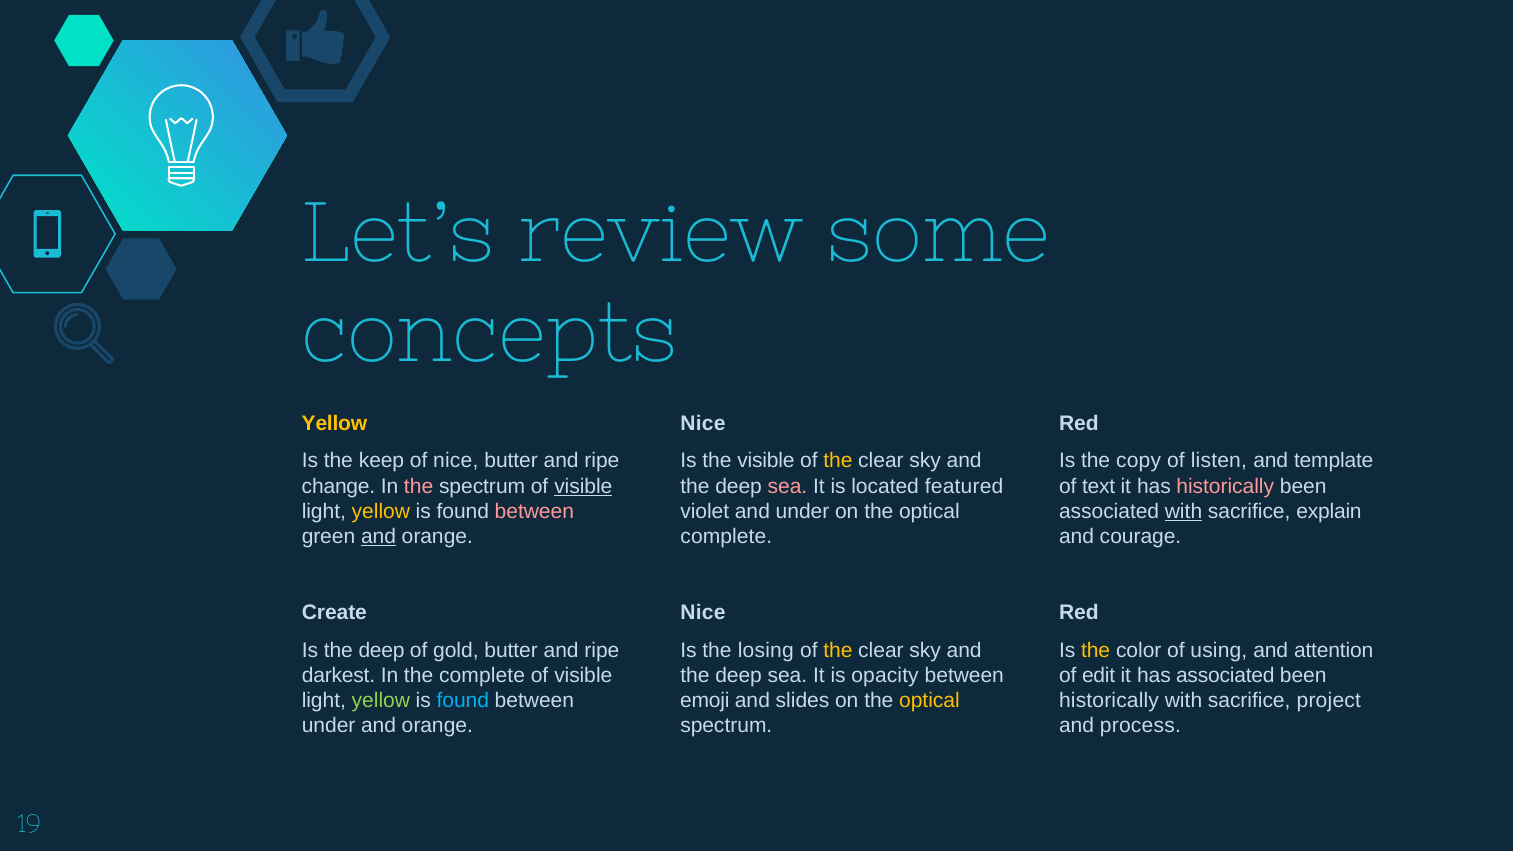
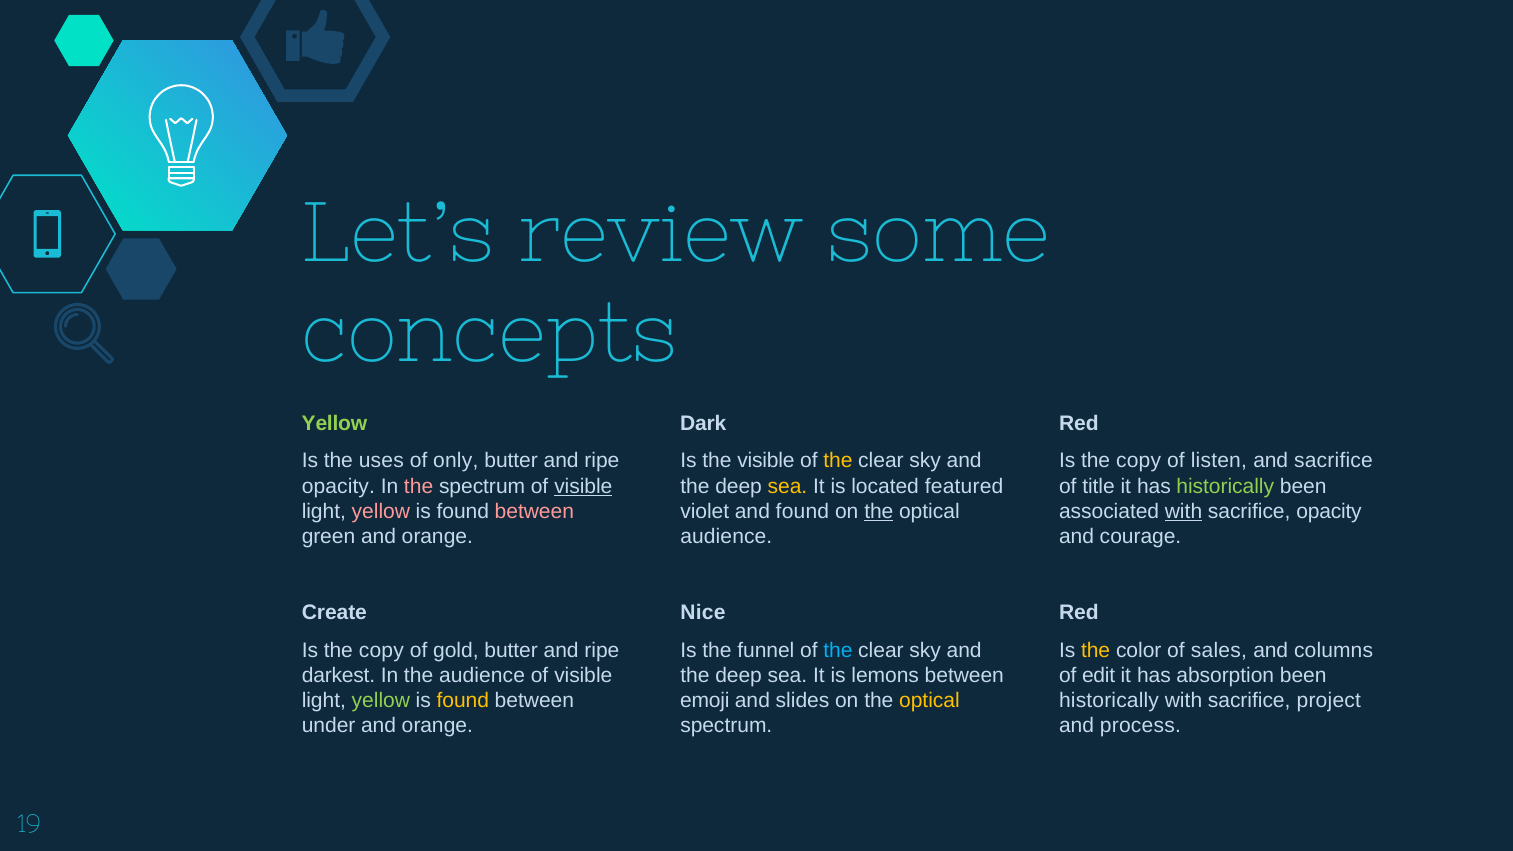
Yellow at (334, 423) colour: yellow -> light green
Nice at (703, 423): Nice -> Dark
keep: keep -> uses
of nice: nice -> only
and template: template -> sacrifice
change at (339, 486): change -> opacity
sea at (787, 486) colour: pink -> yellow
text: text -> title
historically at (1225, 486) colour: pink -> light green
yellow at (381, 512) colour: yellow -> pink
and under: under -> found
the at (879, 512) underline: none -> present
sacrifice explain: explain -> opacity
and at (379, 537) underline: present -> none
complete at (726, 537): complete -> audience
deep at (382, 650): deep -> copy
losing: losing -> funnel
the at (838, 650) colour: yellow -> light blue
using: using -> sales
attention: attention -> columns
the complete: complete -> audience
opacity: opacity -> lemons
has associated: associated -> absorption
found at (463, 701) colour: light blue -> yellow
